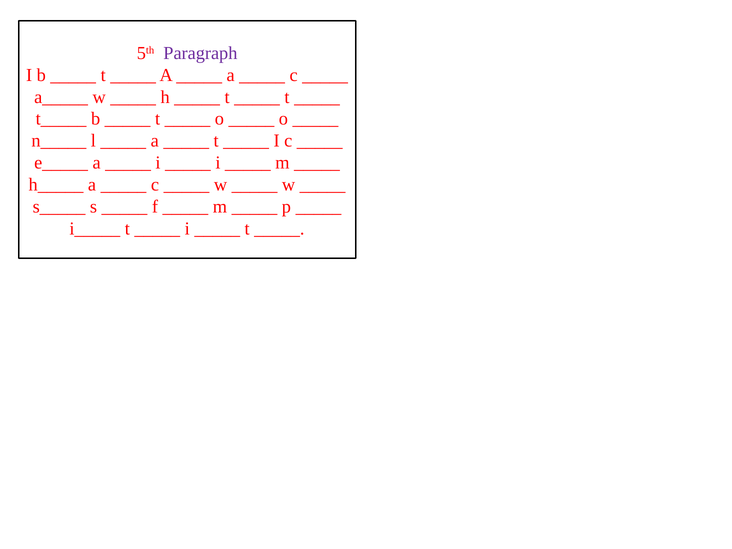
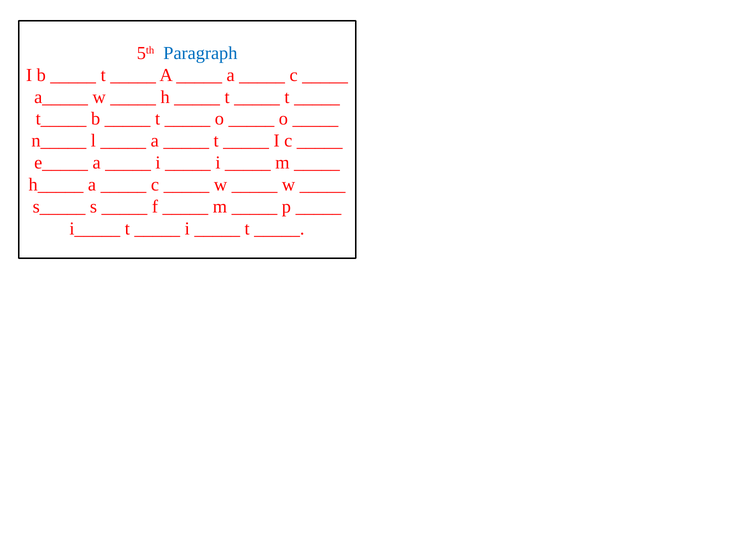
Paragraph colour: purple -> blue
